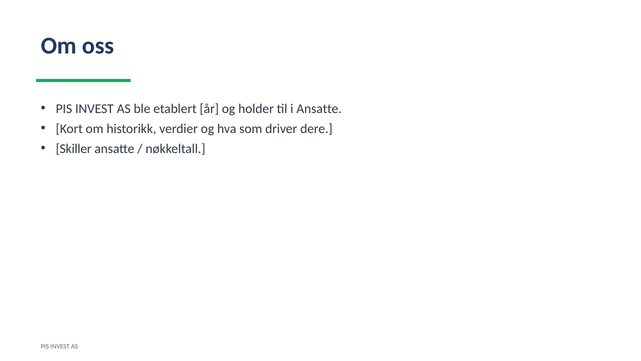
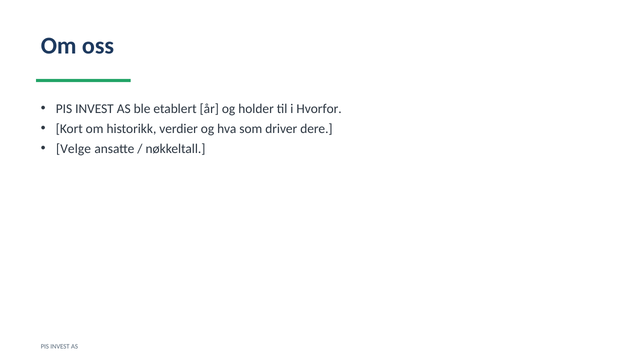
i Ansatte: Ansatte -> Hvorfor
Skiller: Skiller -> Velge
